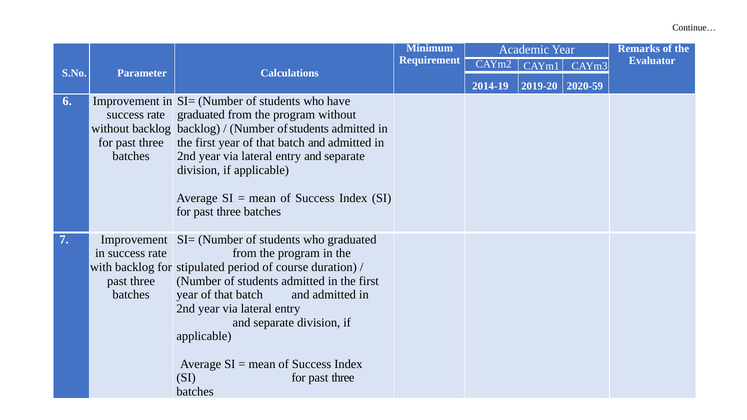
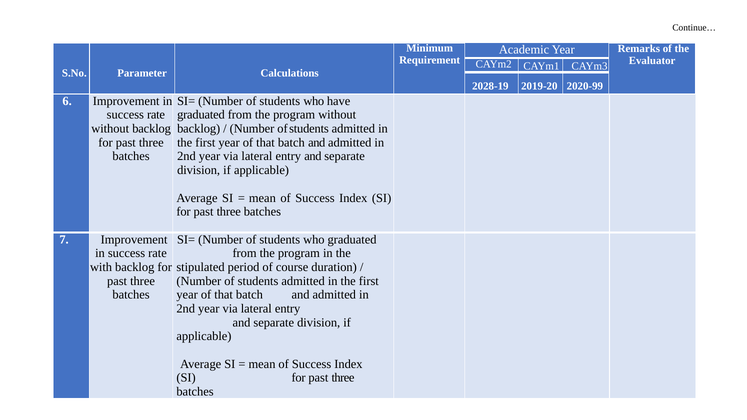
2014-19: 2014-19 -> 2028-19
2020-59: 2020-59 -> 2020-99
